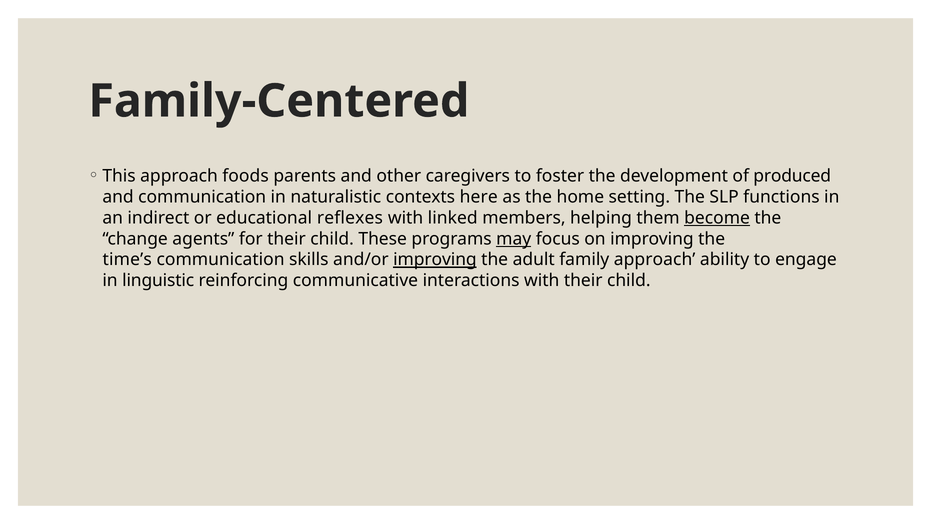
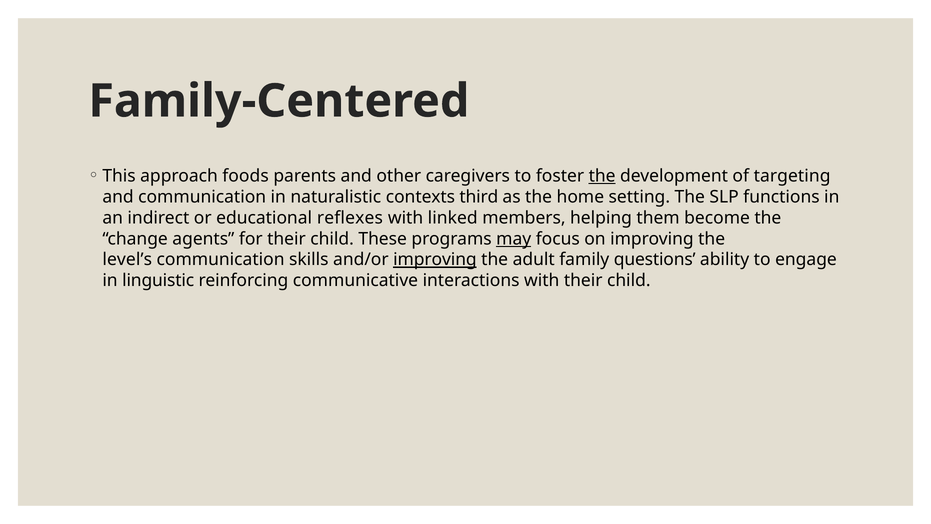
the at (602, 176) underline: none -> present
produced: produced -> targeting
here: here -> third
become underline: present -> none
time’s: time’s -> level’s
family approach: approach -> questions
